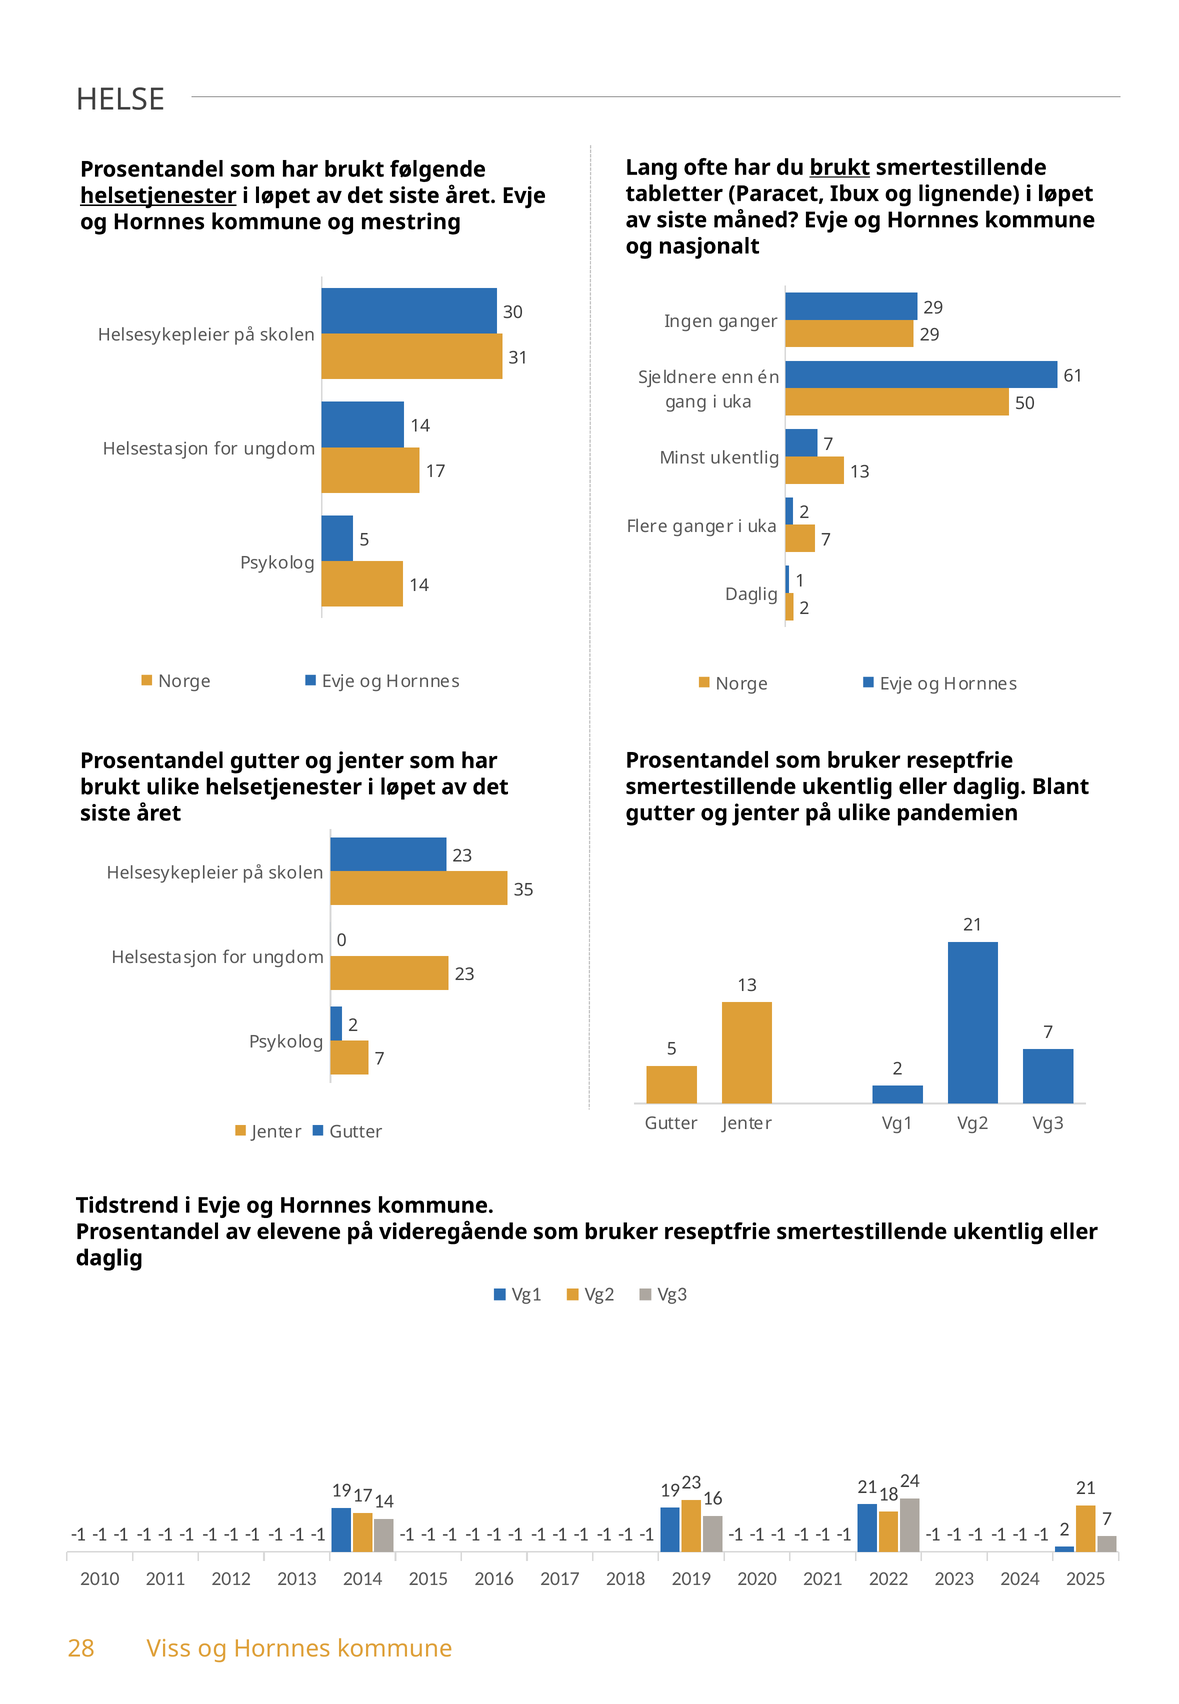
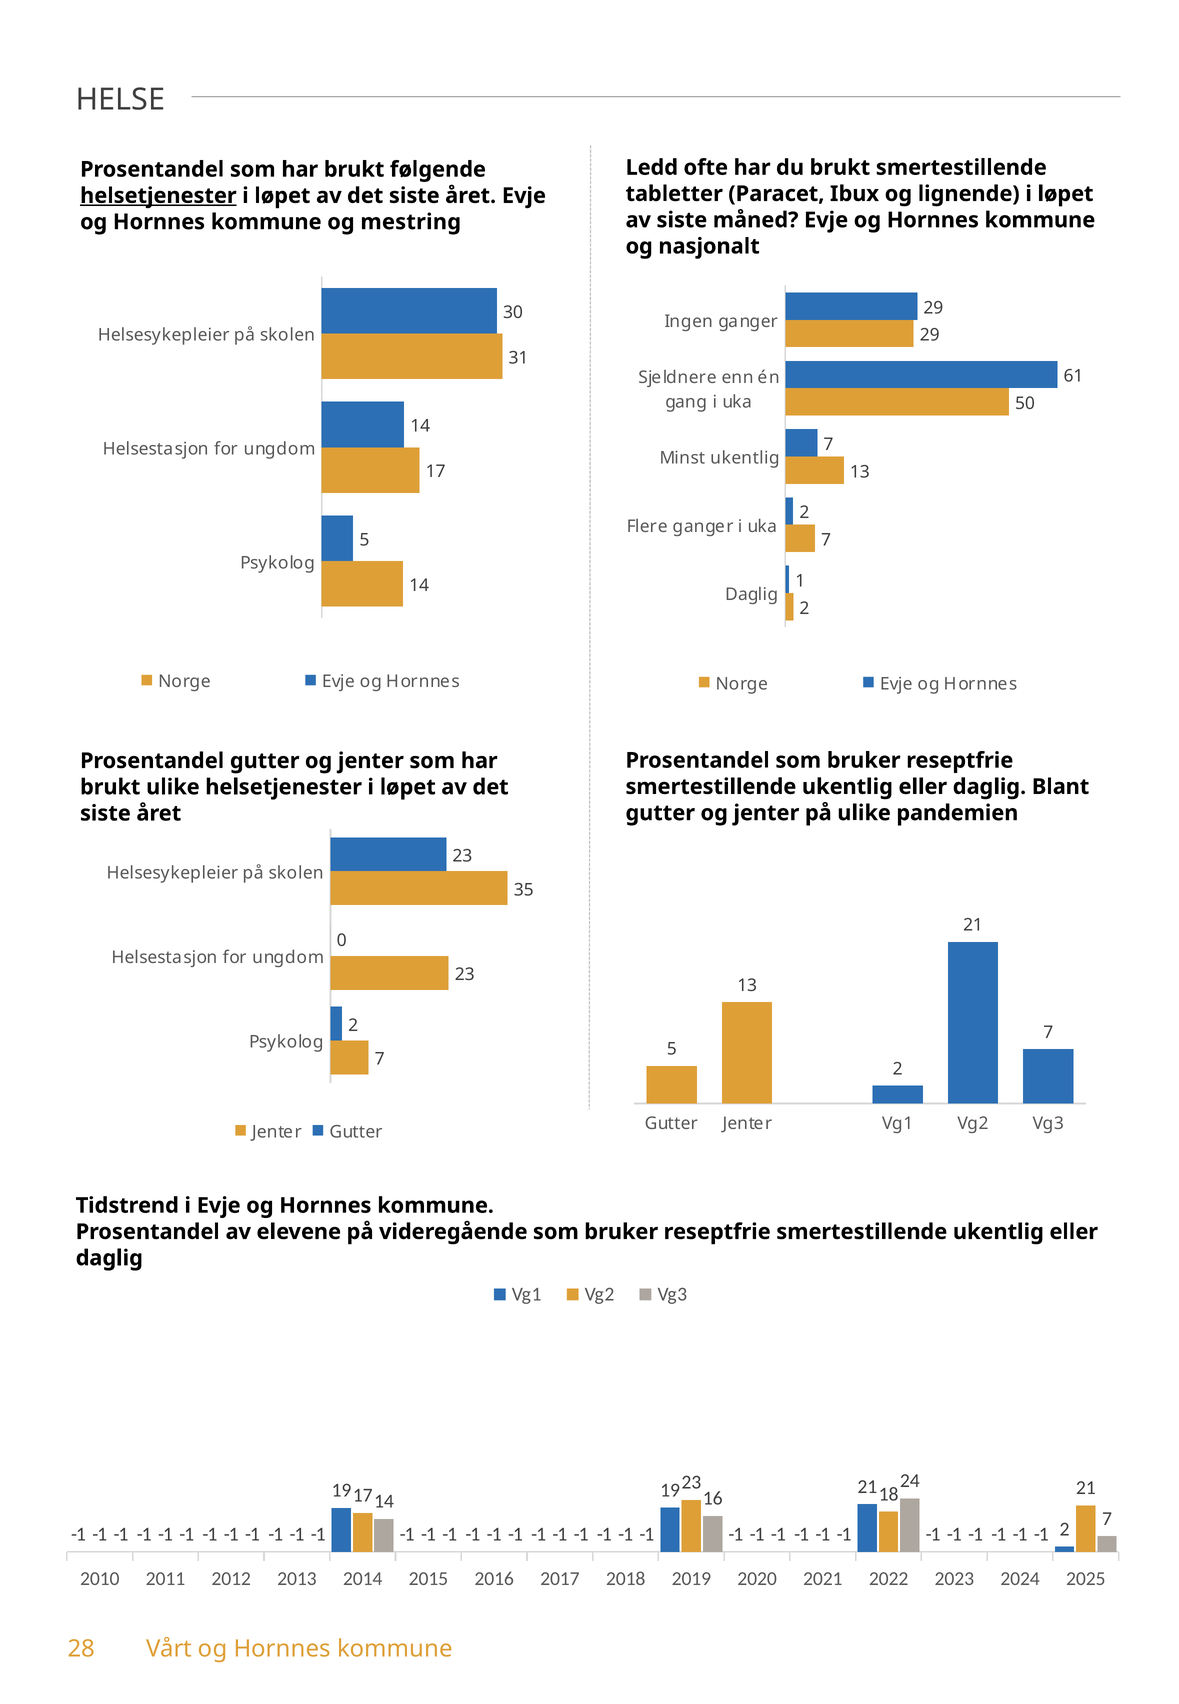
Lang: Lang -> Ledd
brukt at (840, 167) underline: present -> none
Viss: Viss -> Vårt
